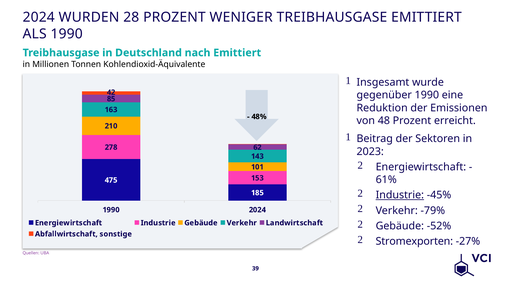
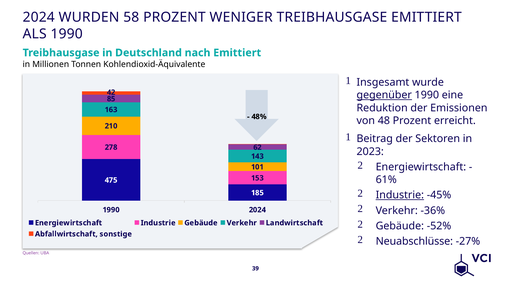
28: 28 -> 58
gegenüber underline: none -> present
-79%: -79% -> -36%
Stromexporten: Stromexporten -> Neuabschlüsse
